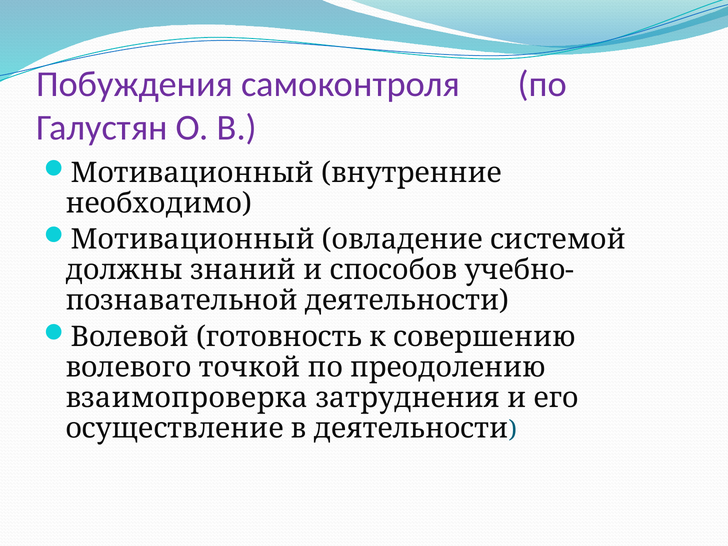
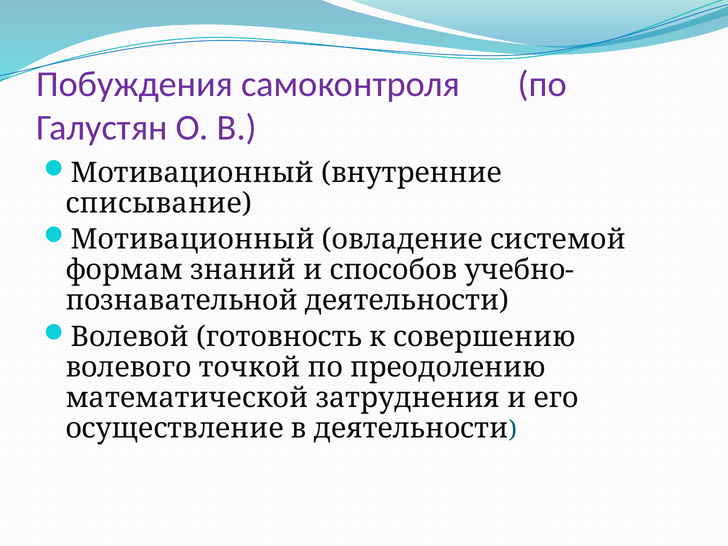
необходимо: необходимо -> списывание
должны: должны -> формам
взаимопроверка: взаимопроверка -> математической
